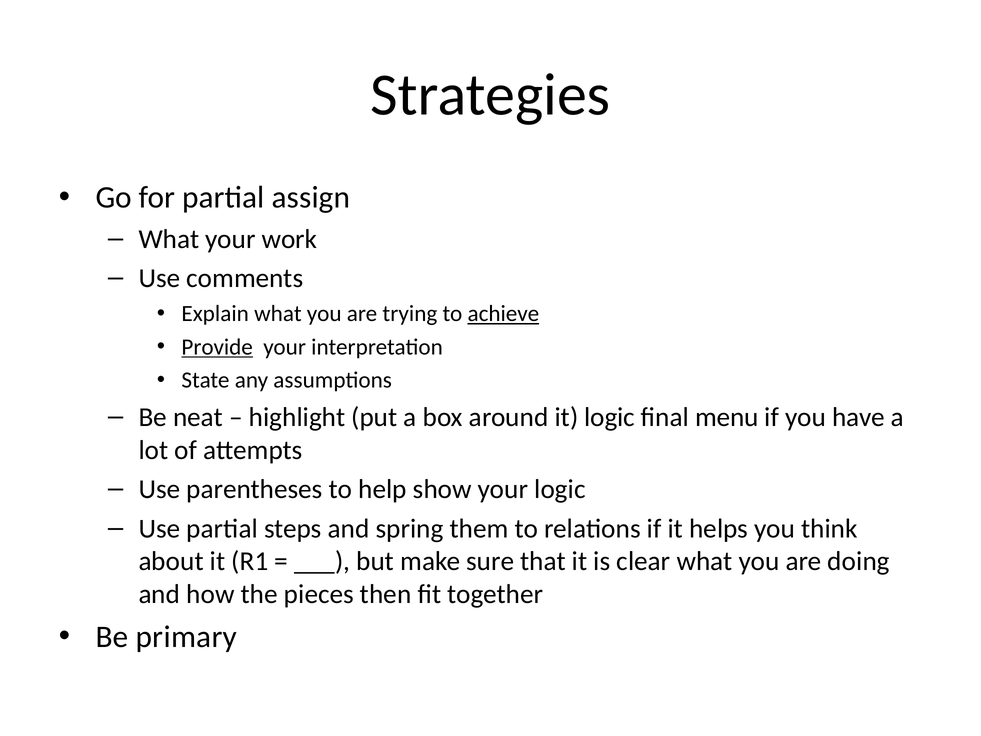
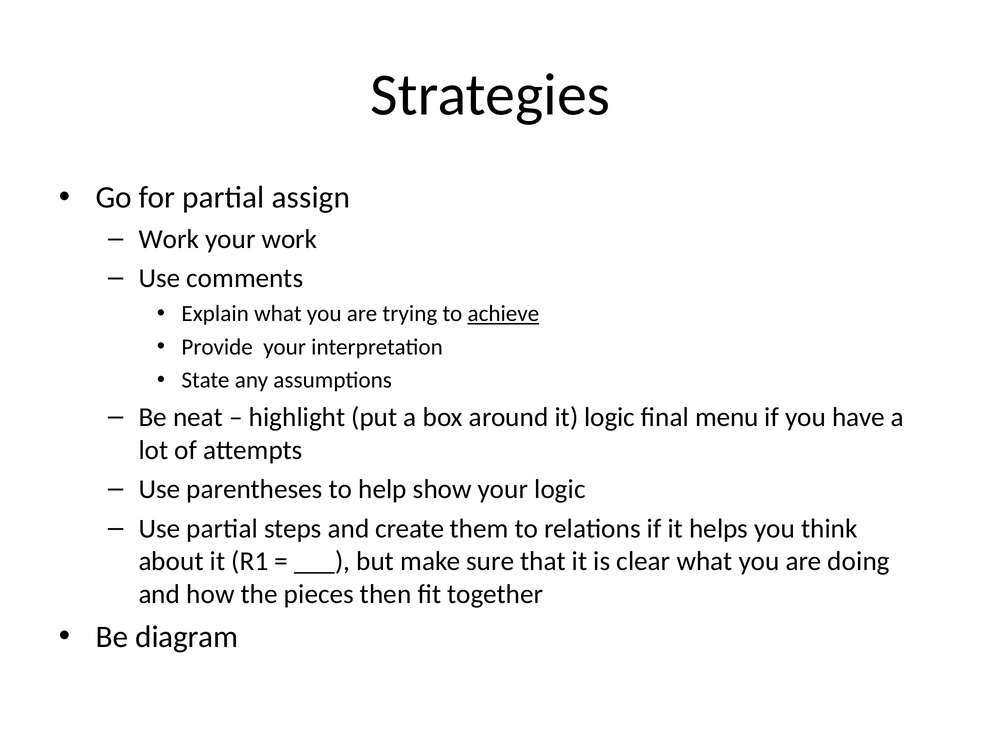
What at (169, 239): What -> Work
Provide underline: present -> none
spring: spring -> create
primary: primary -> diagram
